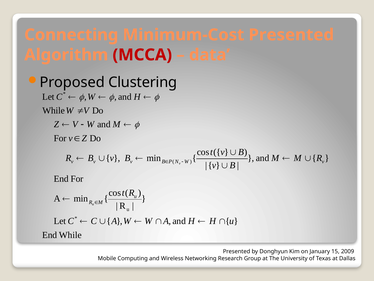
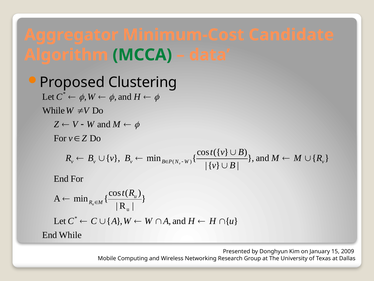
Connecting: Connecting -> Aggregator
Minimum-Cost Presented: Presented -> Candidate
MCCA colour: red -> green
